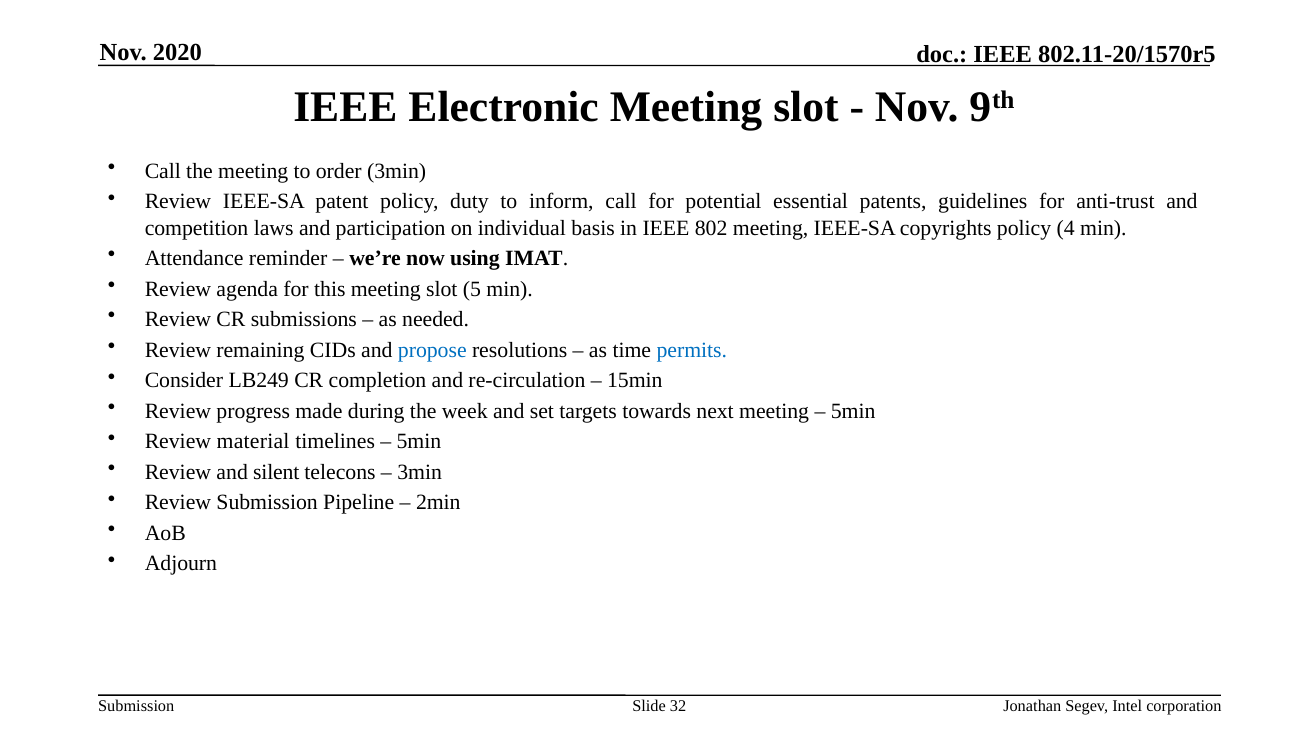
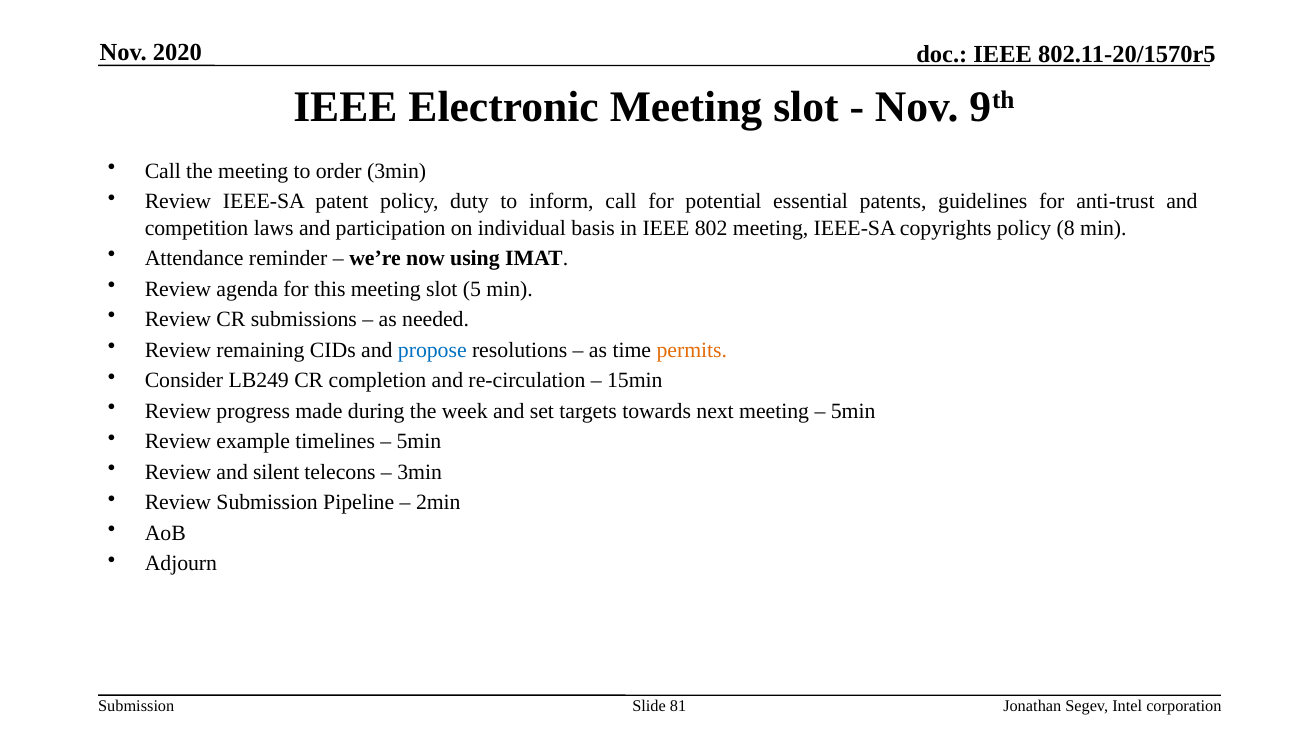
4: 4 -> 8
permits colour: blue -> orange
material: material -> example
32: 32 -> 81
